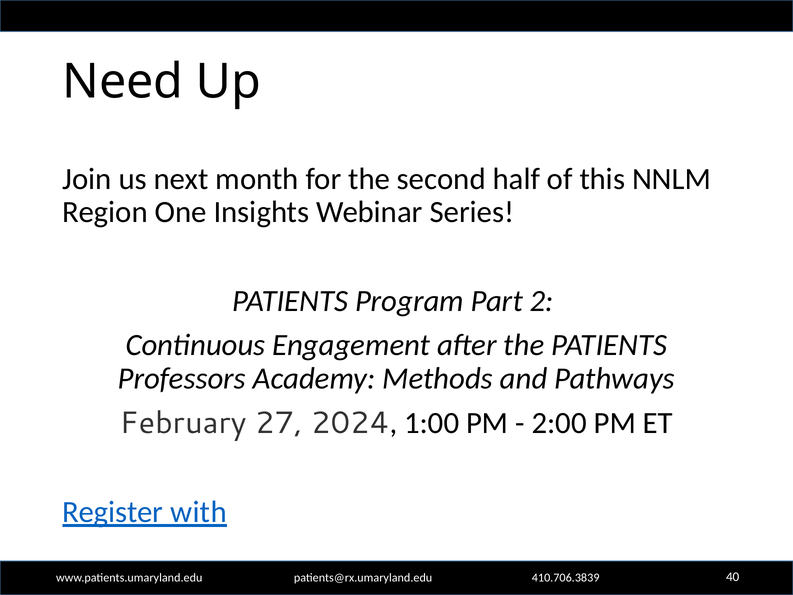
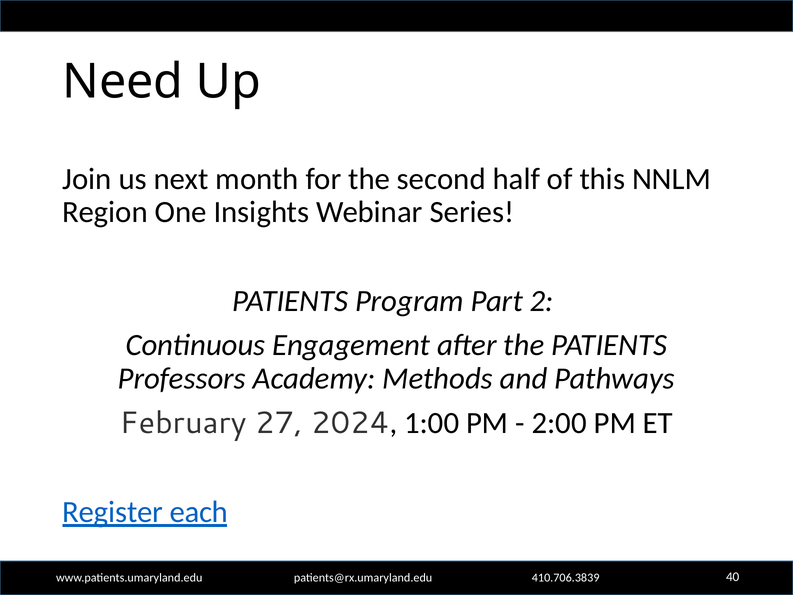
with: with -> each
